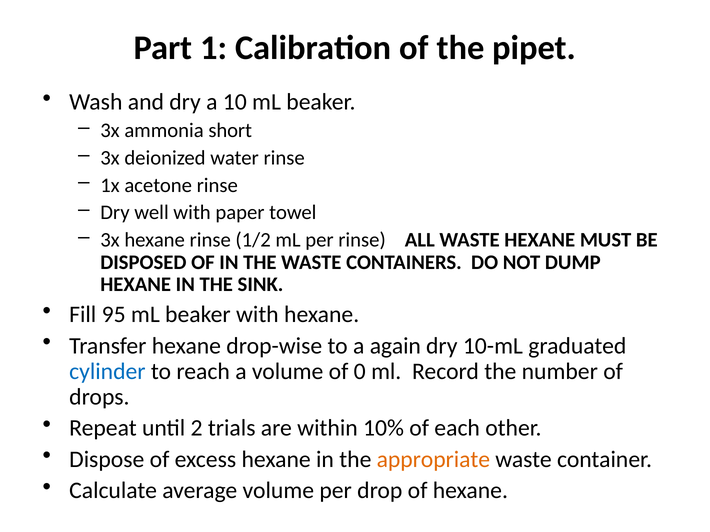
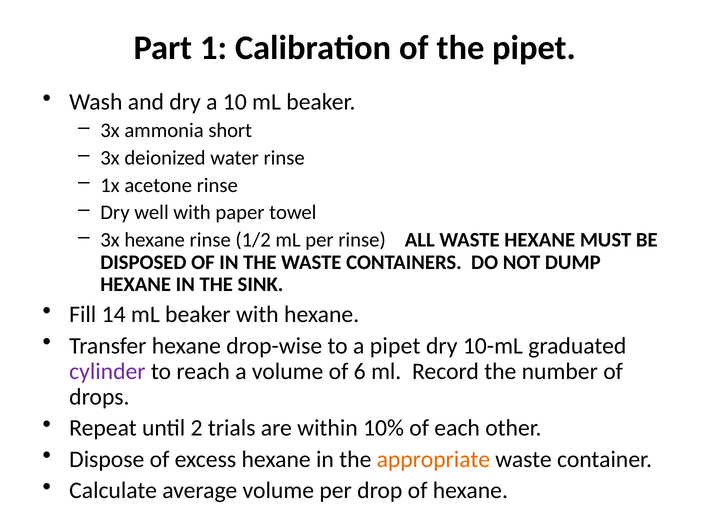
95: 95 -> 14
a again: again -> pipet
cylinder colour: blue -> purple
0: 0 -> 6
